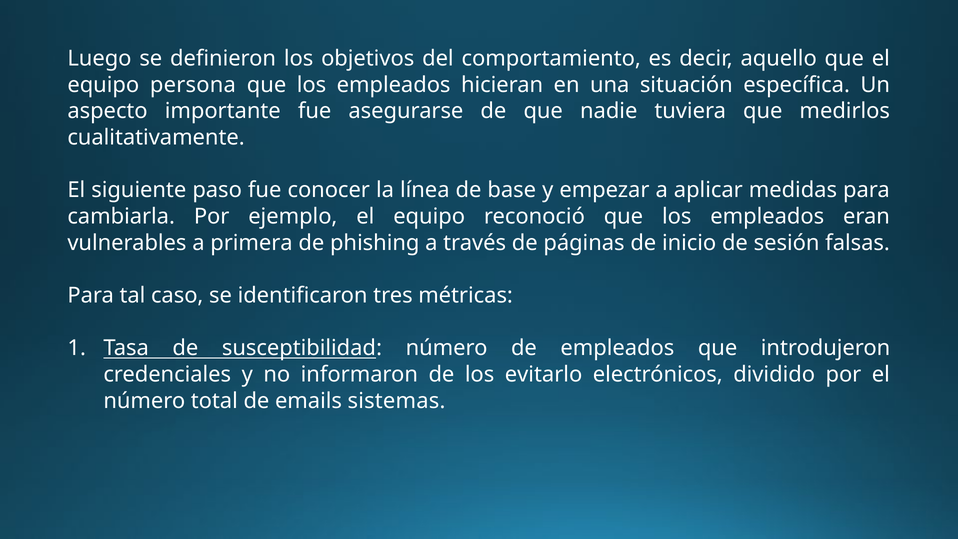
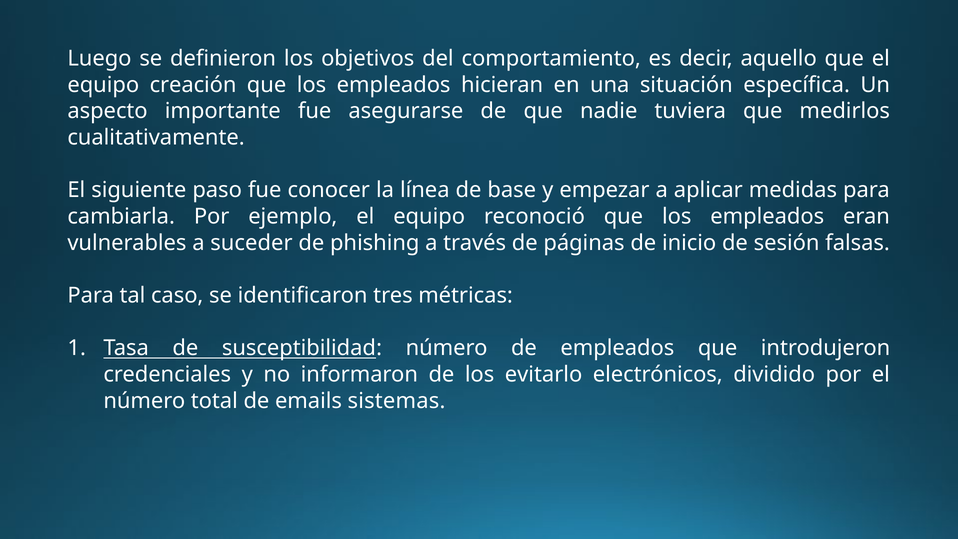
persona: persona -> creación
primera: primera -> suceder
